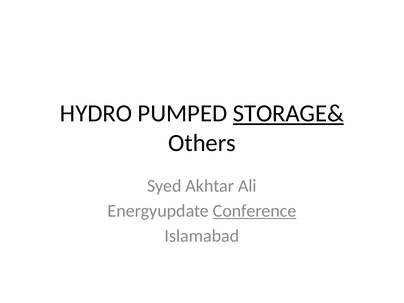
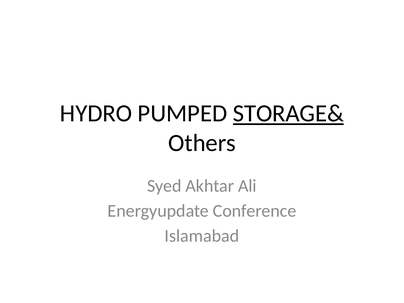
Conference underline: present -> none
